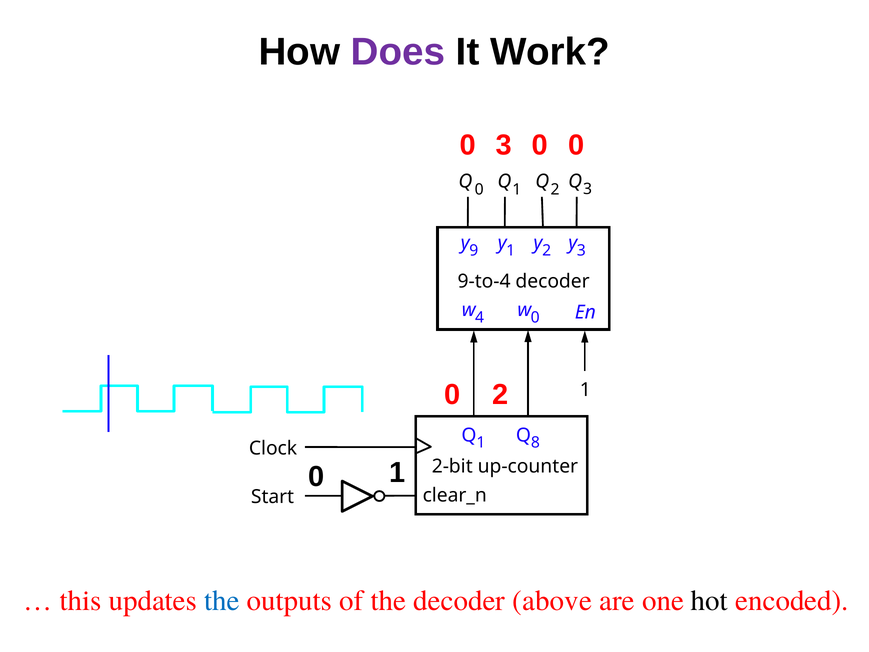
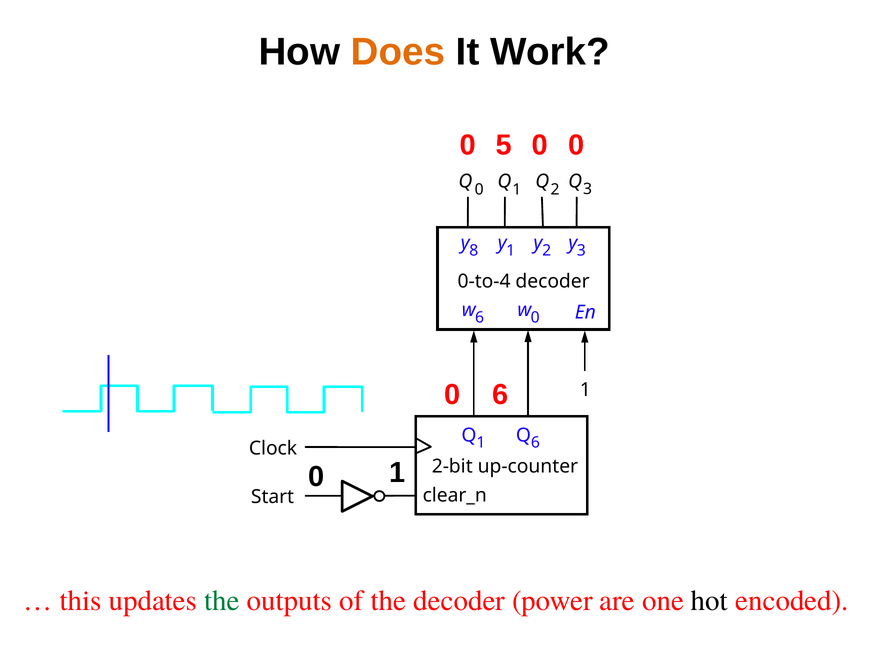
Does colour: purple -> orange
0 3: 3 -> 5
9: 9 -> 8
9-to-4: 9-to-4 -> 0-to-4
w 4: 4 -> 6
0 2: 2 -> 6
Q 8: 8 -> 6
the at (222, 600) colour: blue -> green
above: above -> power
